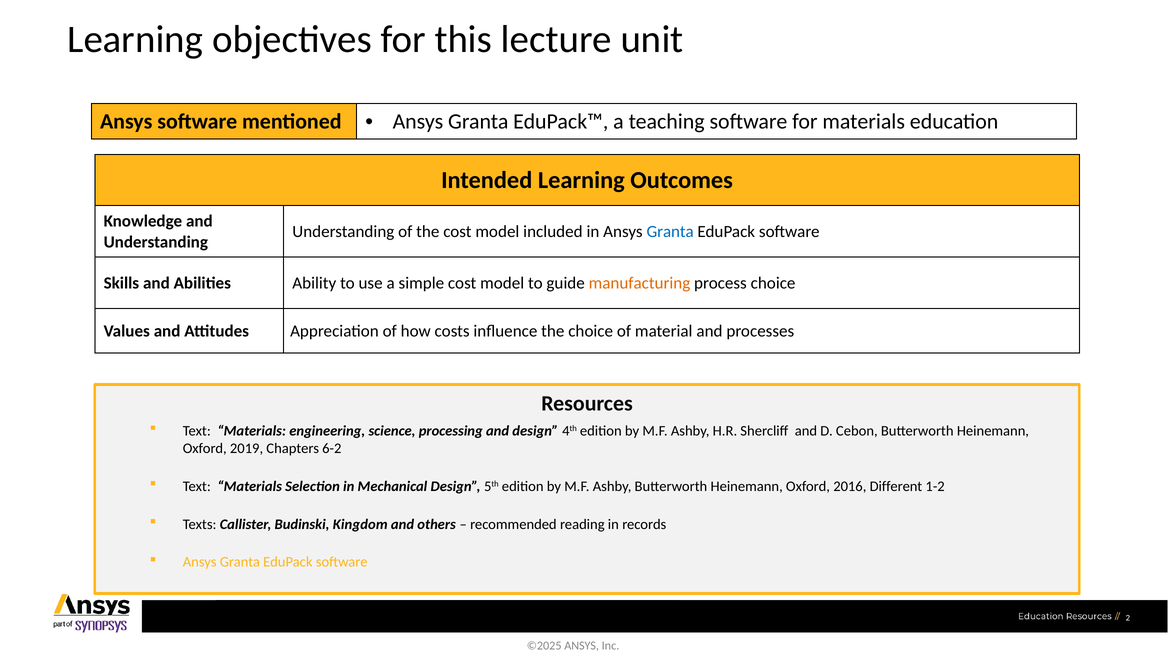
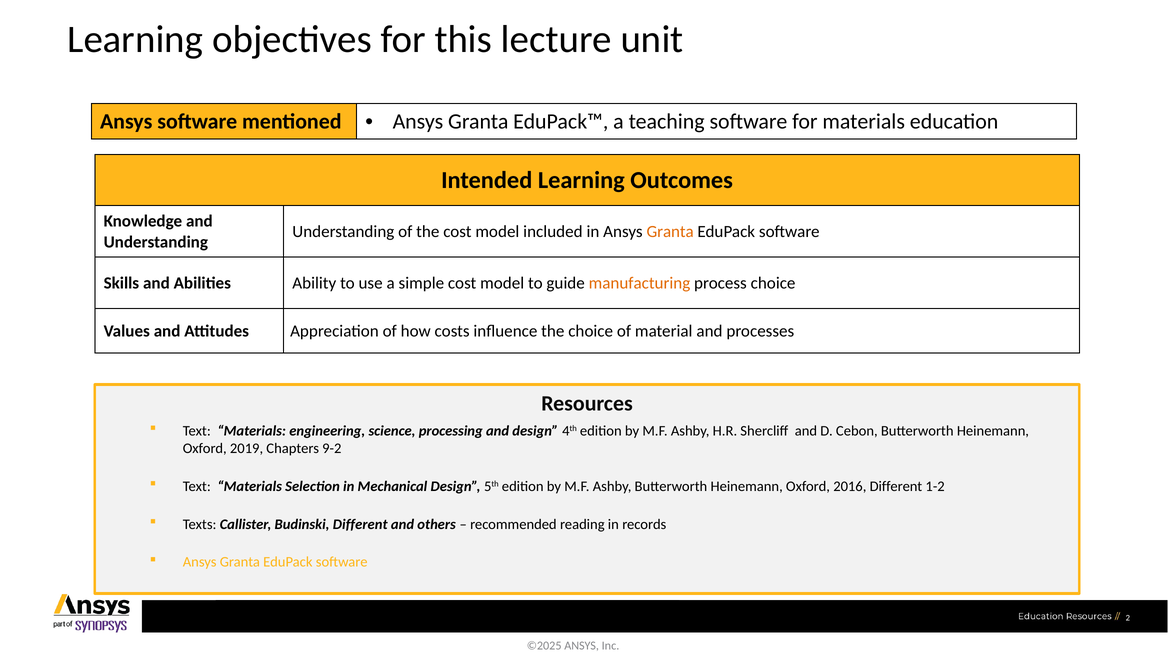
Granta at (670, 232) colour: blue -> orange
6-2: 6-2 -> 9-2
Budinski Kingdom: Kingdom -> Different
